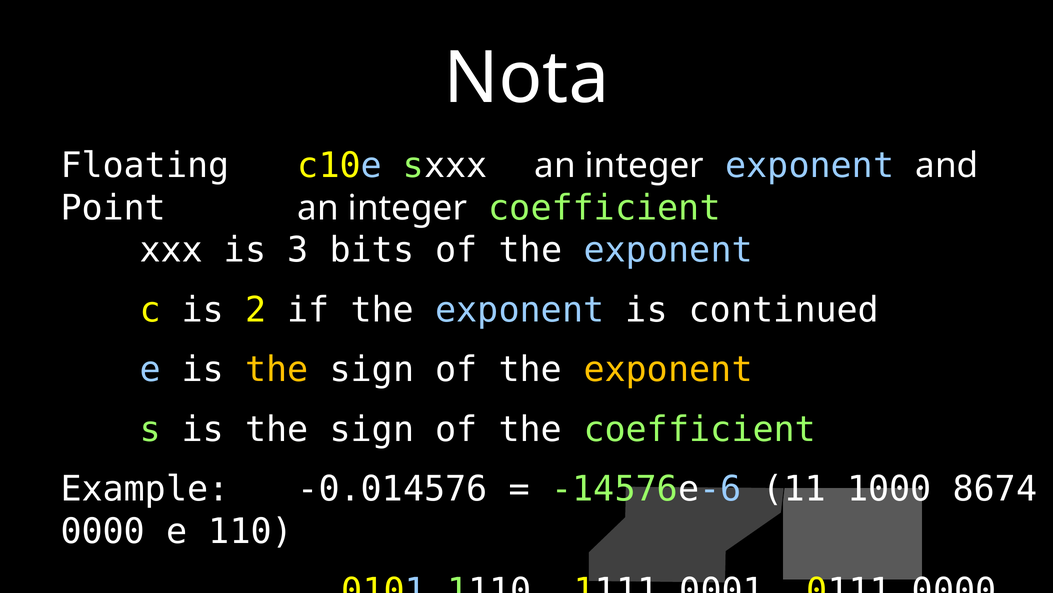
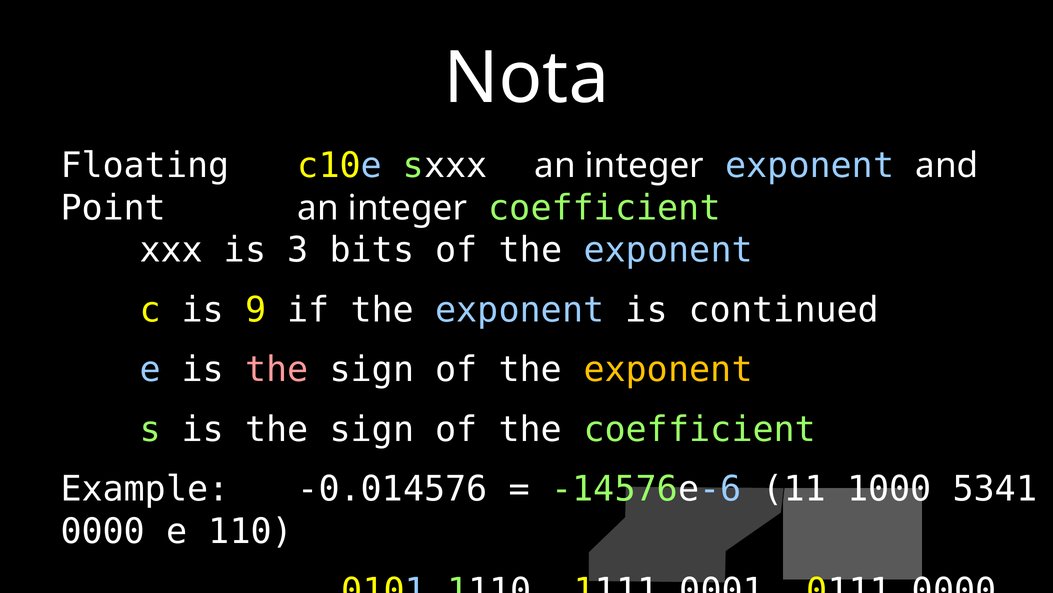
2: 2 -> 9
the at (277, 369) colour: yellow -> pink
8674: 8674 -> 5341
